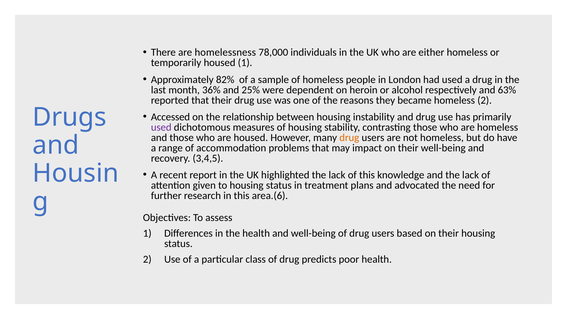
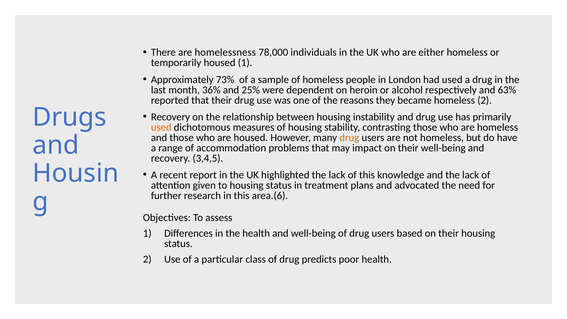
82%: 82% -> 73%
Accessed at (170, 117): Accessed -> Recovery
used at (161, 127) colour: purple -> orange
